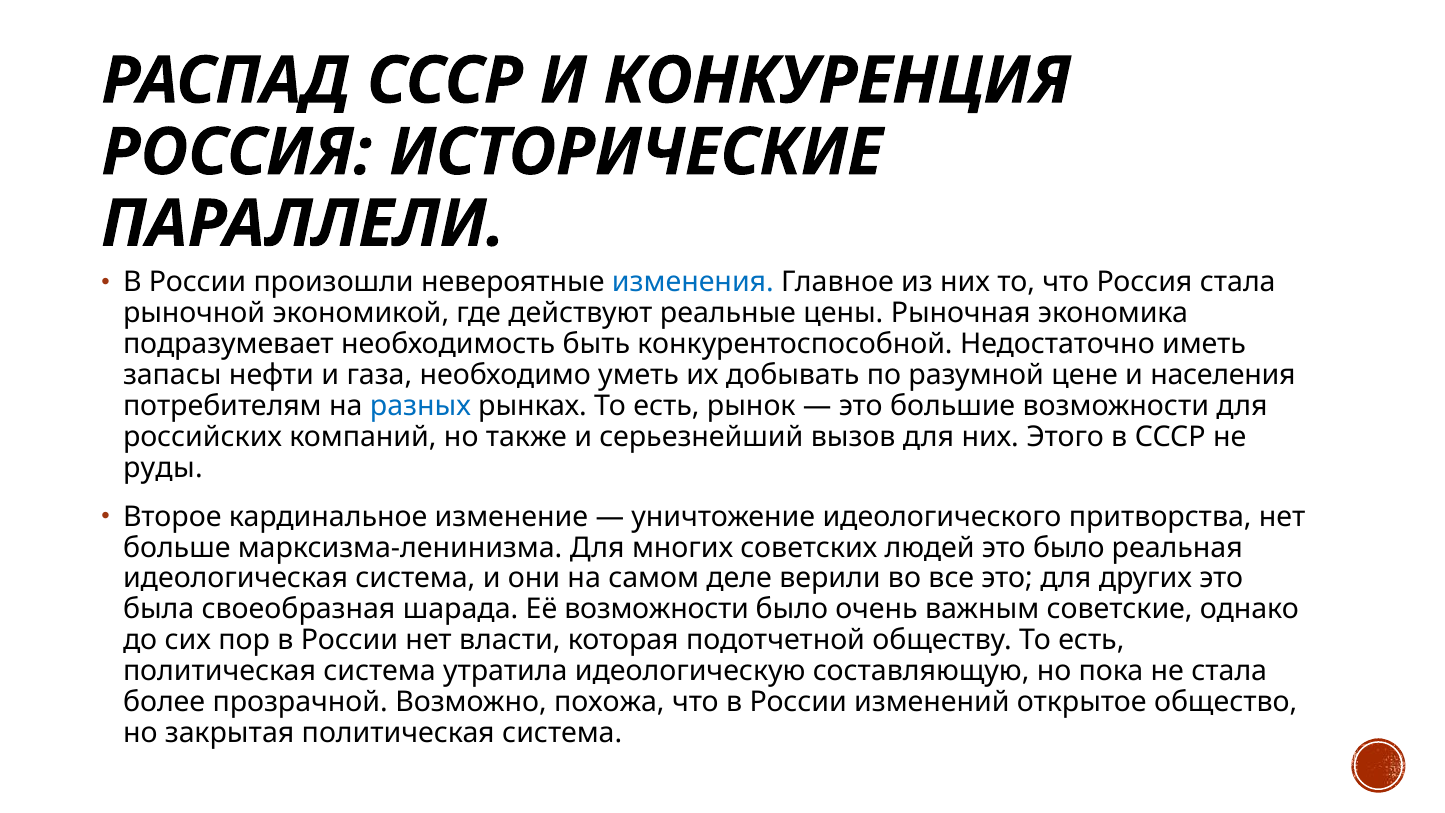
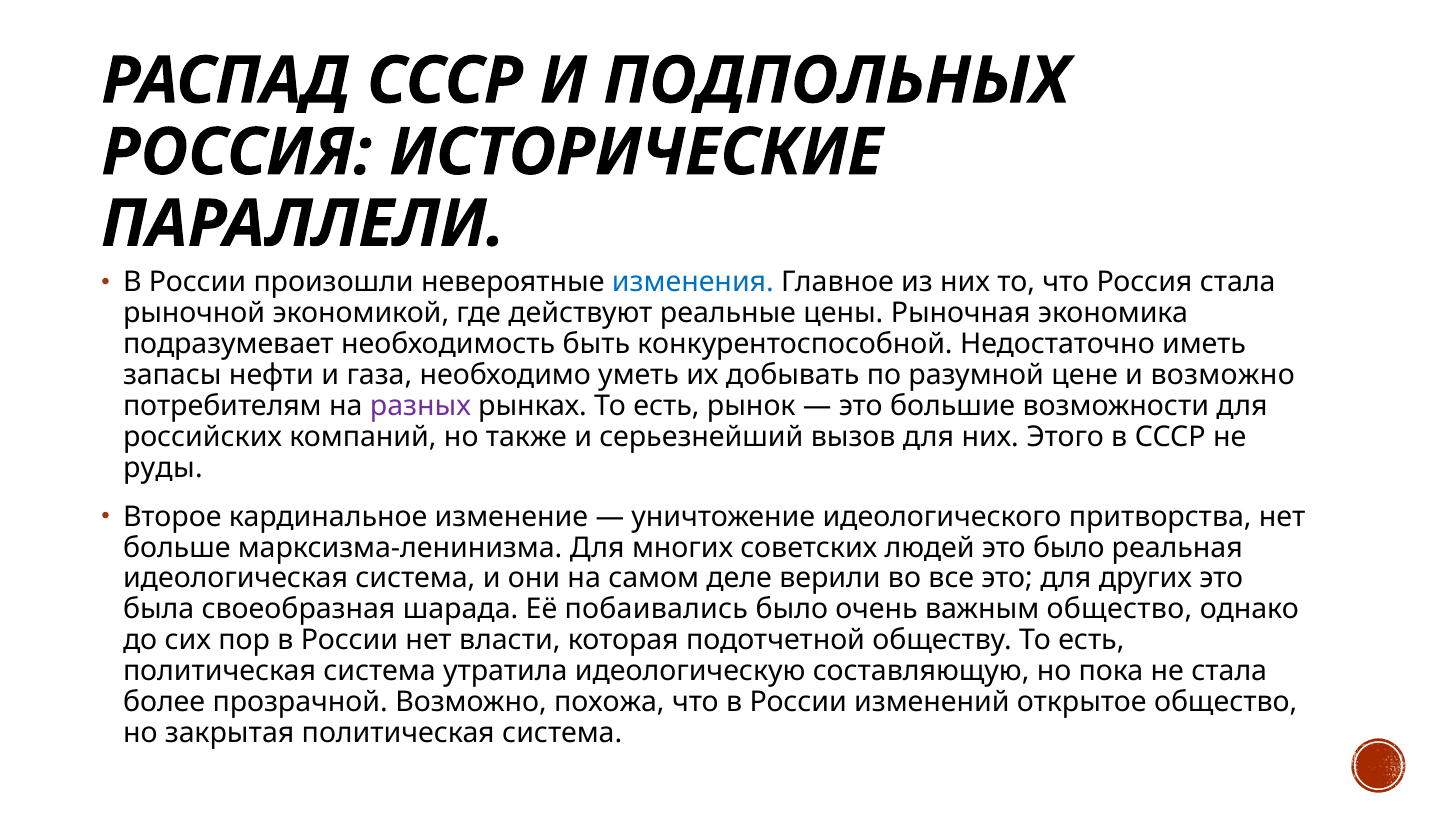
КОНКУРЕНЦИЯ: КОНКУРЕНЦИЯ -> ПОДПОЛЬНЫХ
и населения: населения -> возможно
разных colour: blue -> purple
Её возможности: возможности -> побаивались
важным советские: советские -> общество
